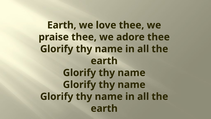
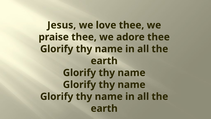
Earth at (62, 25): Earth -> Jesus
